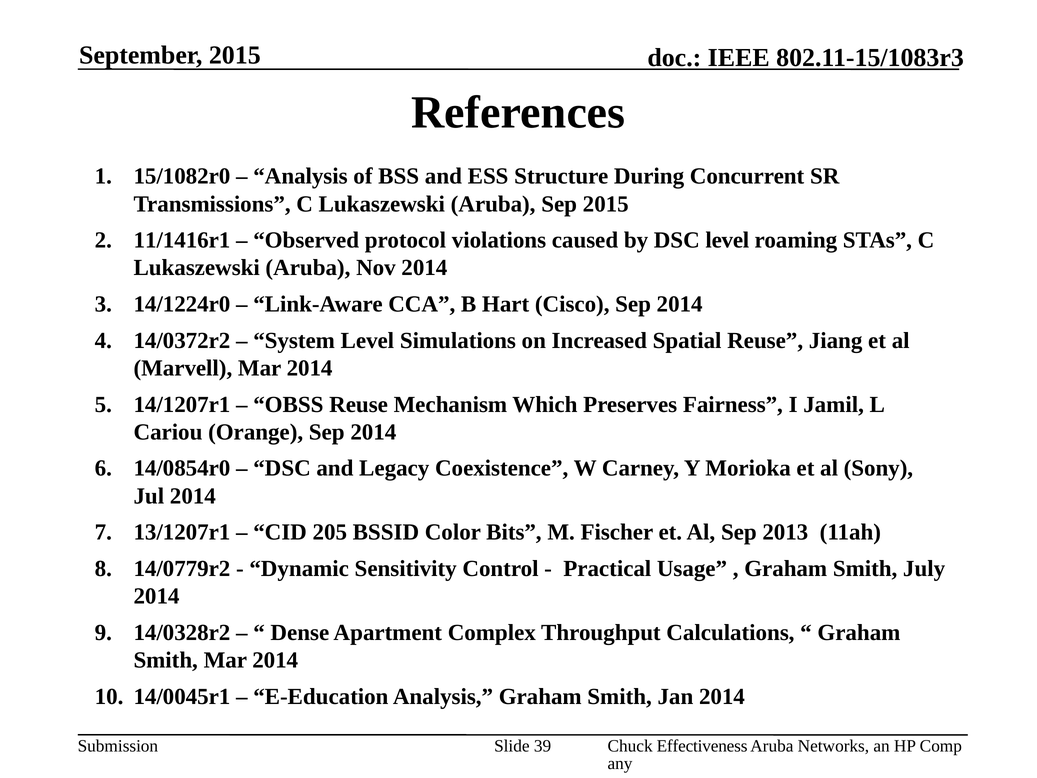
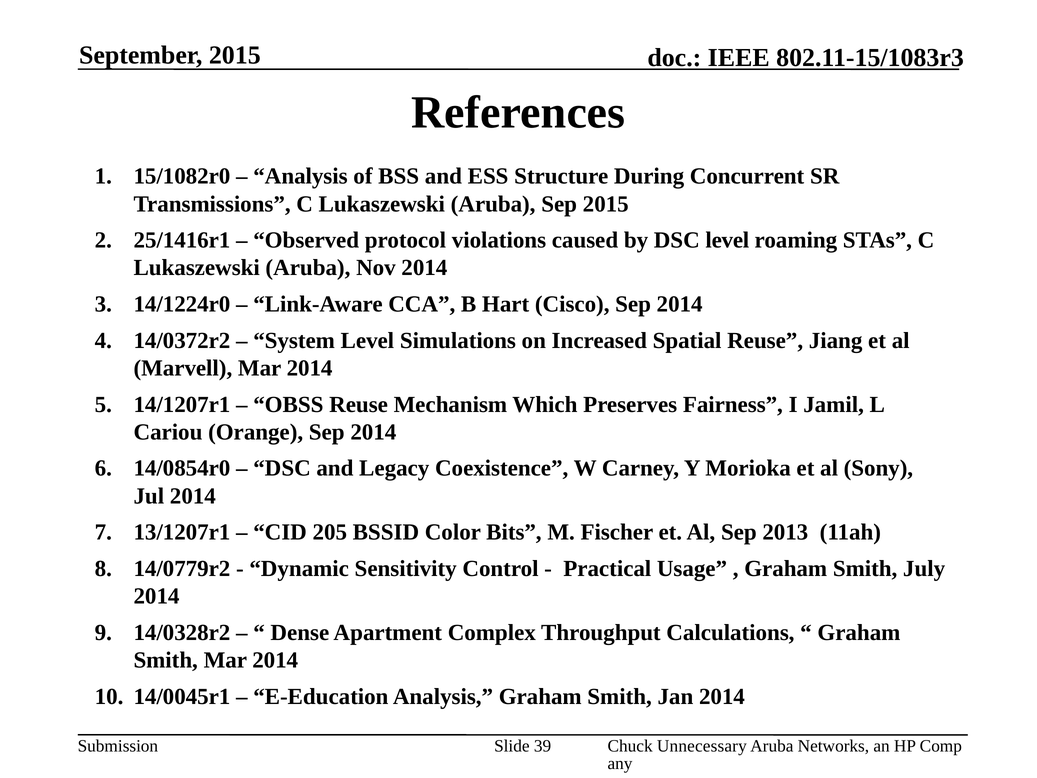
11/1416r1: 11/1416r1 -> 25/1416r1
Effectiveness: Effectiveness -> Unnecessary
